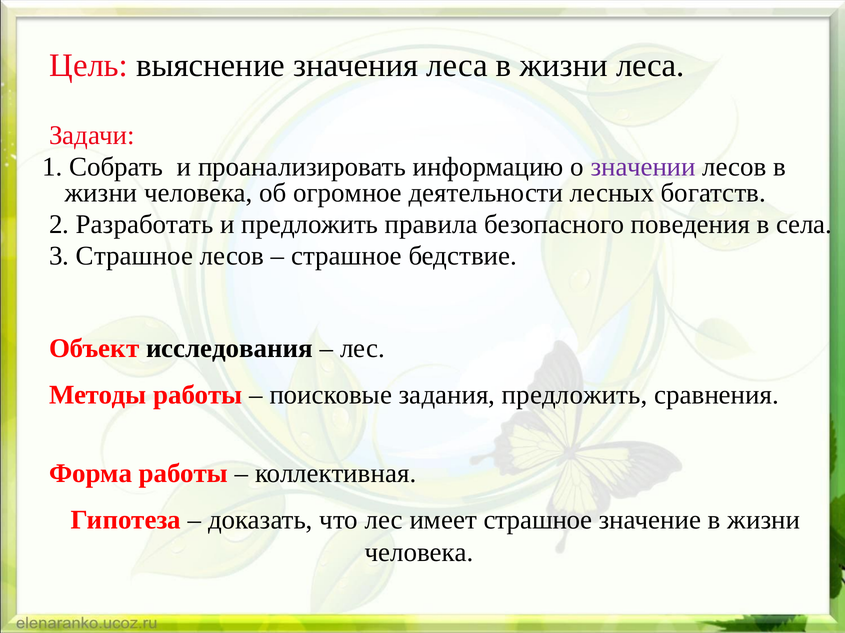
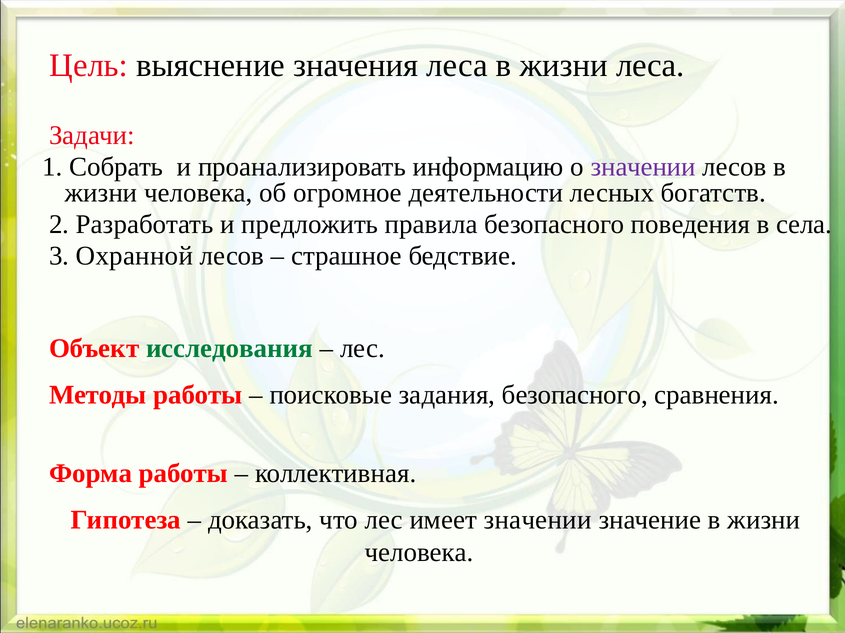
3 Страшное: Страшное -> Охранной
исследования colour: black -> green
задания предложить: предложить -> безопасного
имеет страшное: страшное -> значении
